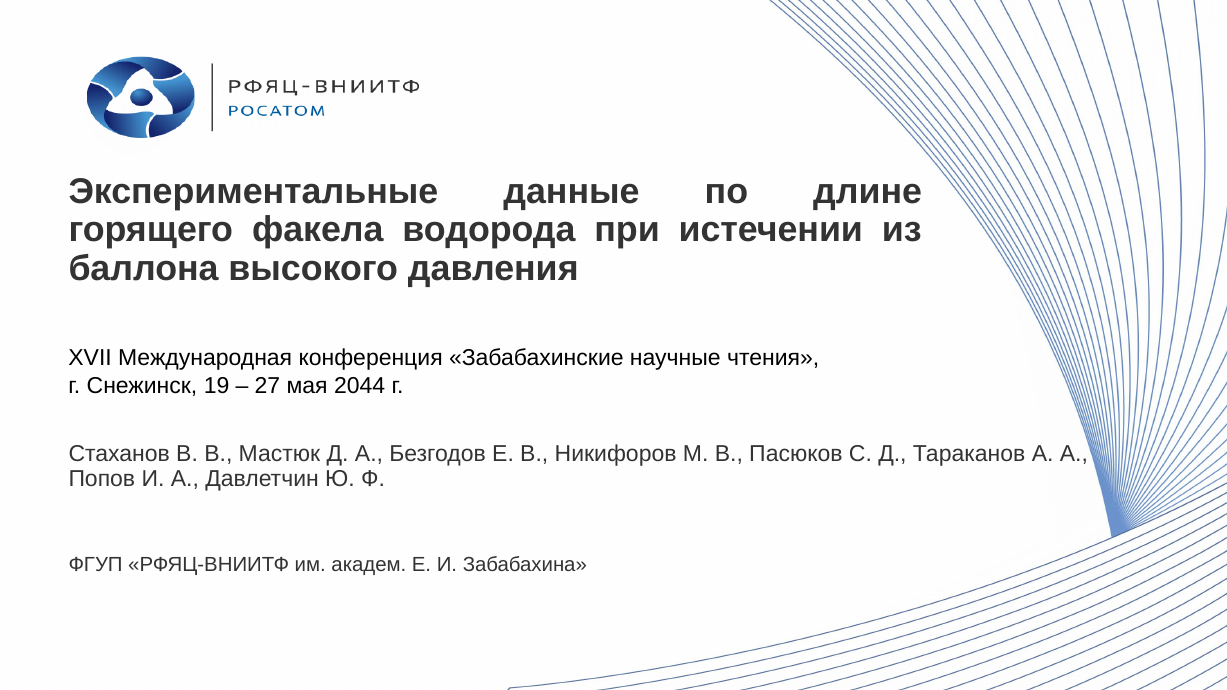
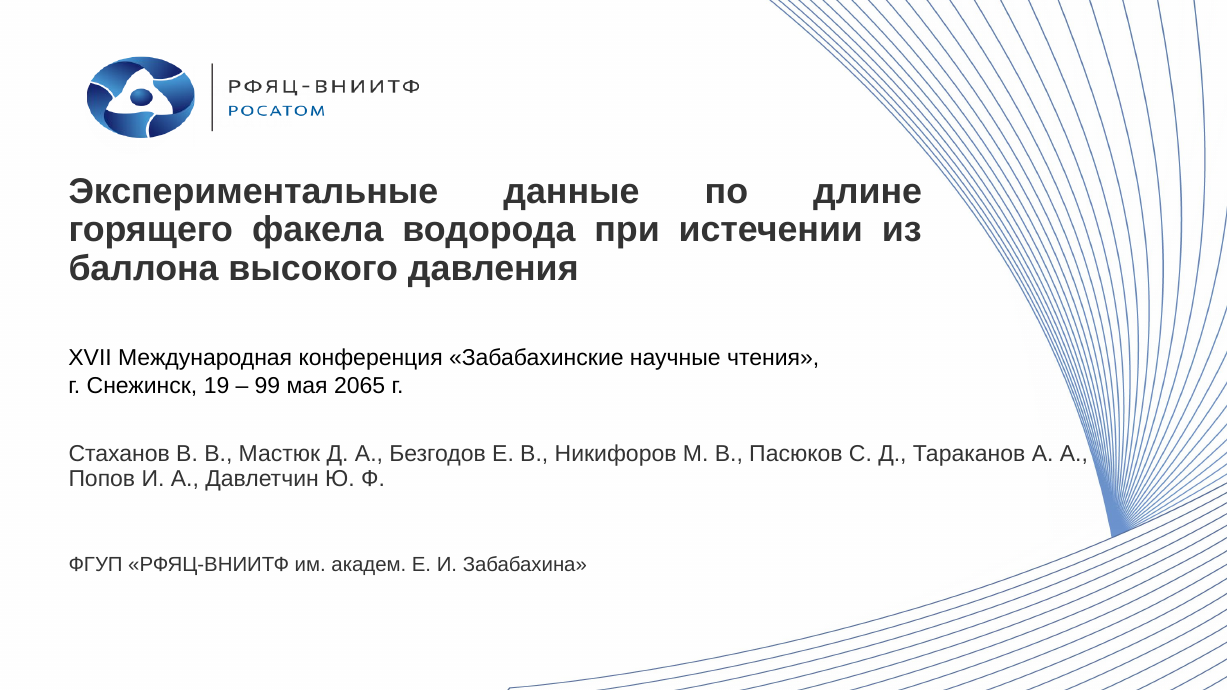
27: 27 -> 99
2044: 2044 -> 2065
